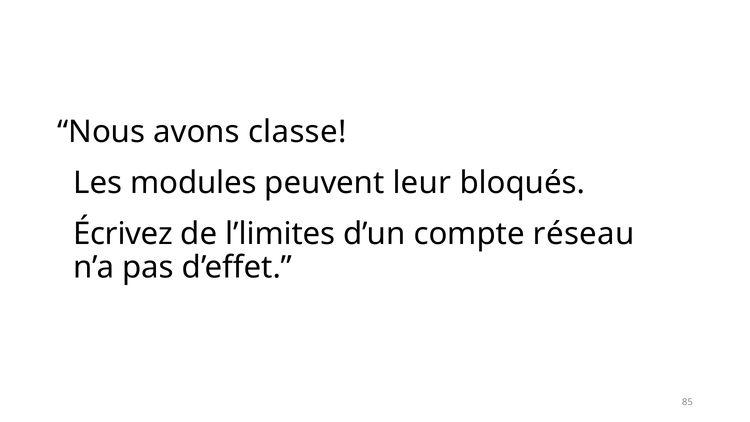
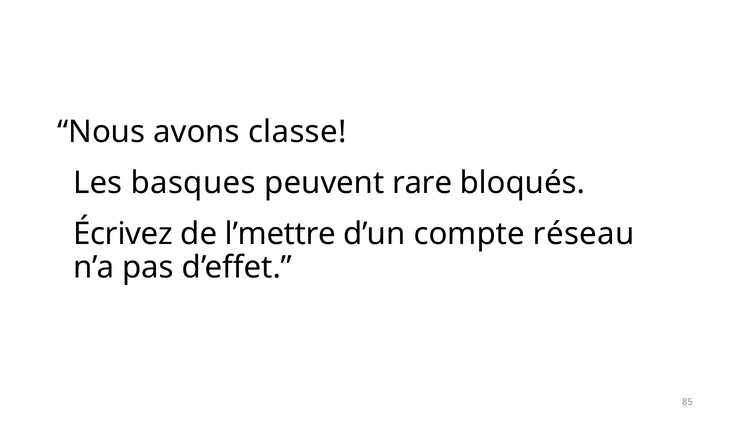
modules: modules -> basques
leur: leur -> rare
l’limites: l’limites -> l’mettre
